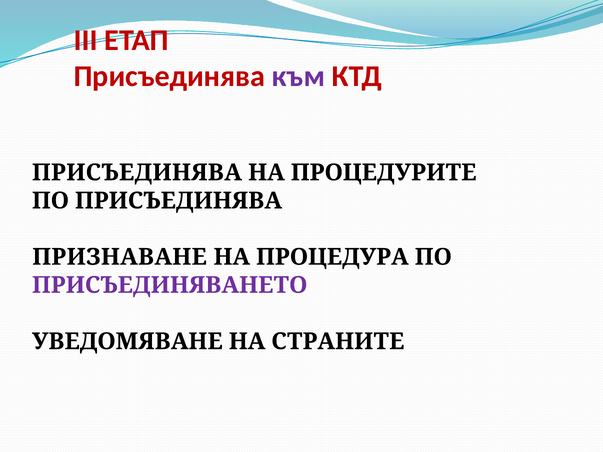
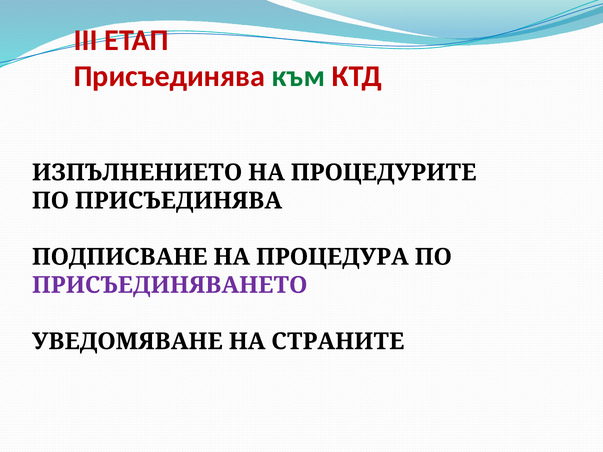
към colour: purple -> green
ПРИСЪЕДИНЯВА at (137, 173): ПРИСЪЕДИНЯВА -> ИЗПЪЛНЕНИЕТО
ПРИЗНАВАНЕ: ПРИЗНАВАНЕ -> ПОДПИСВАНЕ
